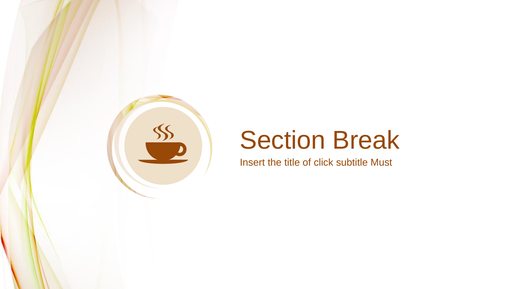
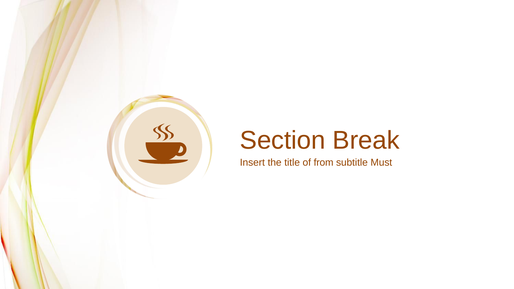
click: click -> from
